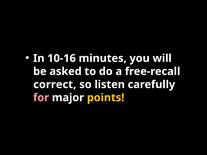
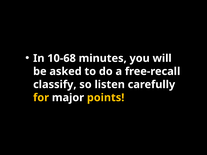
10-16: 10-16 -> 10-68
correct: correct -> classify
for colour: pink -> yellow
